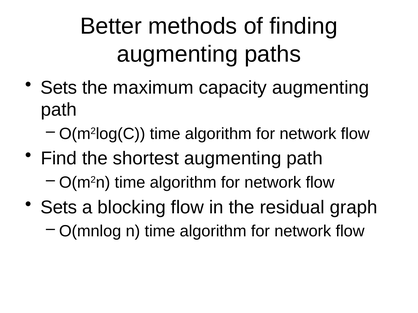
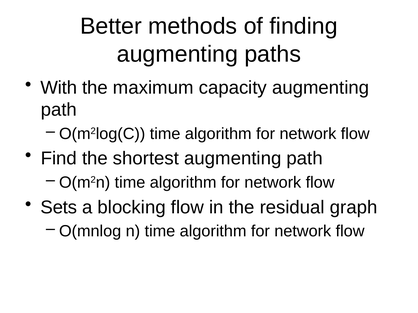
Sets at (59, 88): Sets -> With
